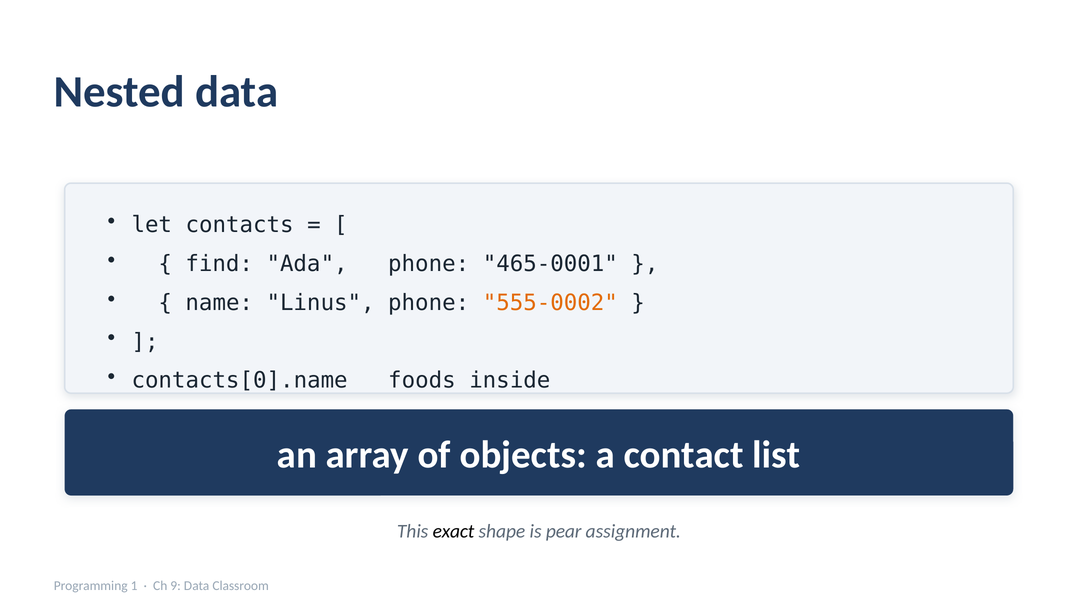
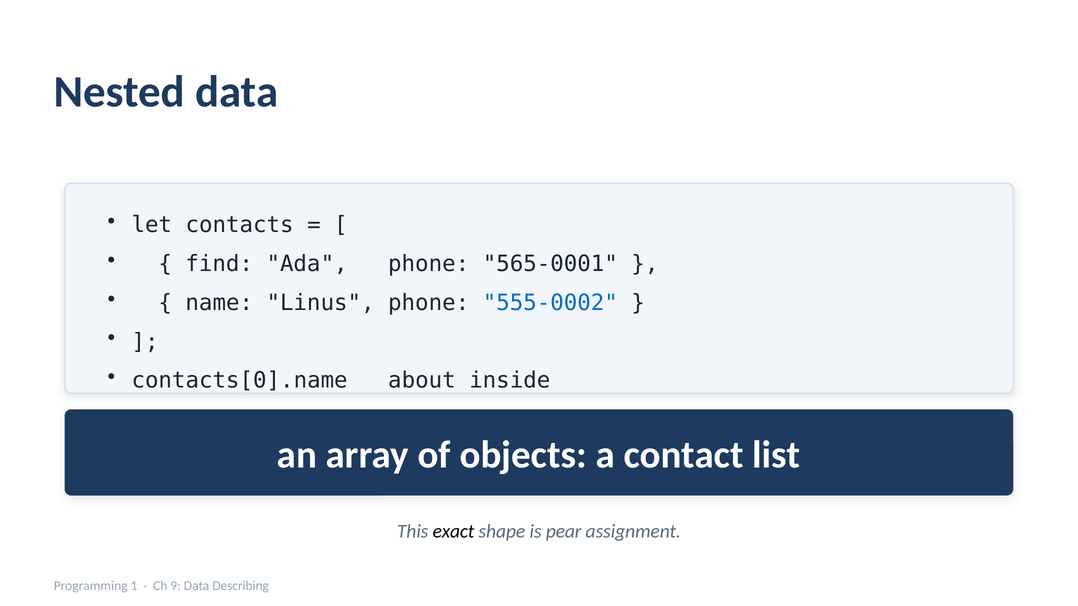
465-0001: 465-0001 -> 565-0001
555-0002 colour: orange -> blue
foods: foods -> about
Classroom: Classroom -> Describing
